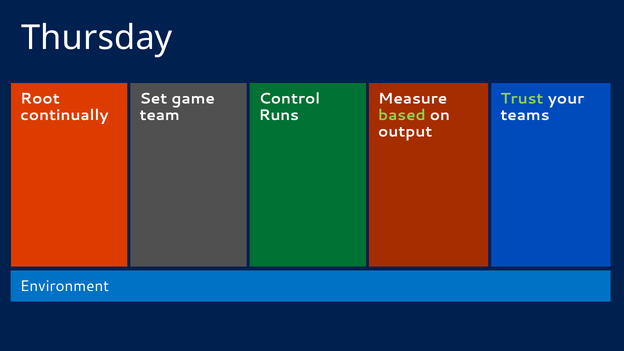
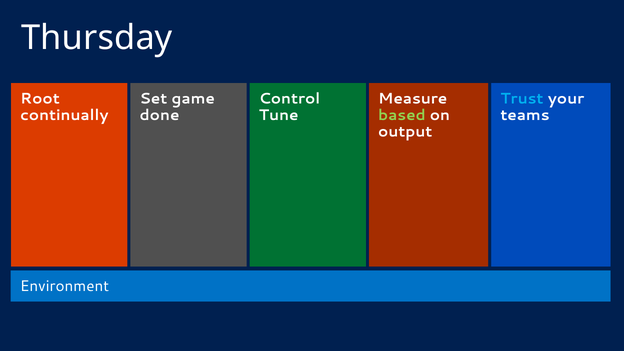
Trust colour: light green -> light blue
team: team -> done
Runs: Runs -> Tune
